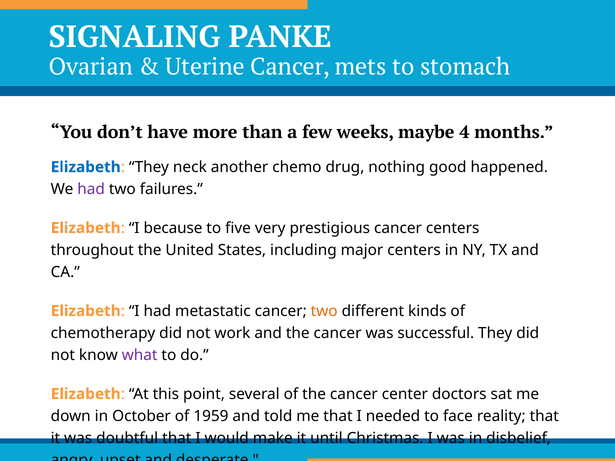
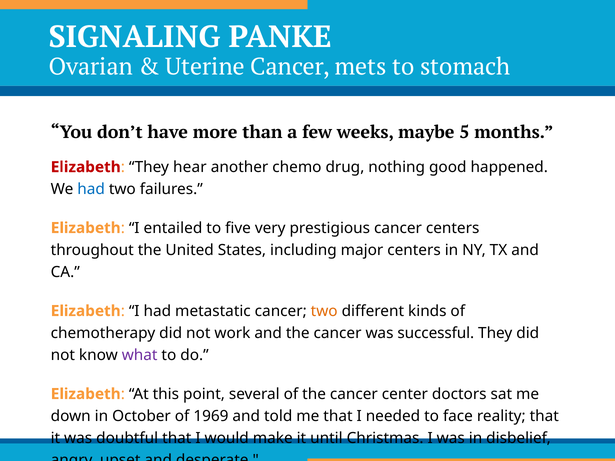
4: 4 -> 5
Elizabeth at (86, 167) colour: blue -> red
neck: neck -> hear
had at (91, 189) colour: purple -> blue
because: because -> entailed
1959: 1959 -> 1969
